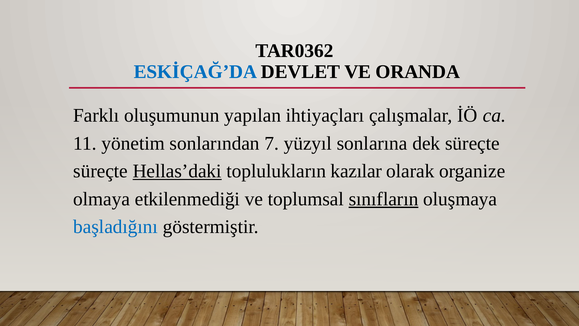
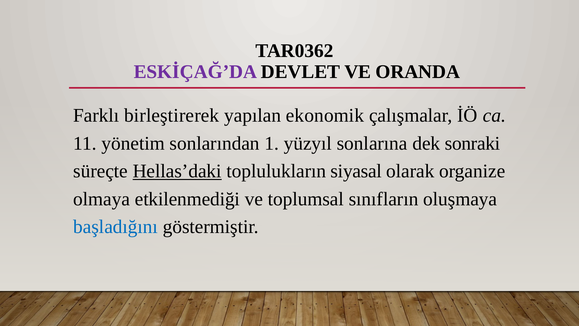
ESKİÇAĞ’DA colour: blue -> purple
oluşumunun: oluşumunun -> birleştirerek
ihtiyaçları: ihtiyaçları -> ekonomik
7: 7 -> 1
dek süreçte: süreçte -> sonraki
kazılar: kazılar -> siyasal
sınıfların underline: present -> none
